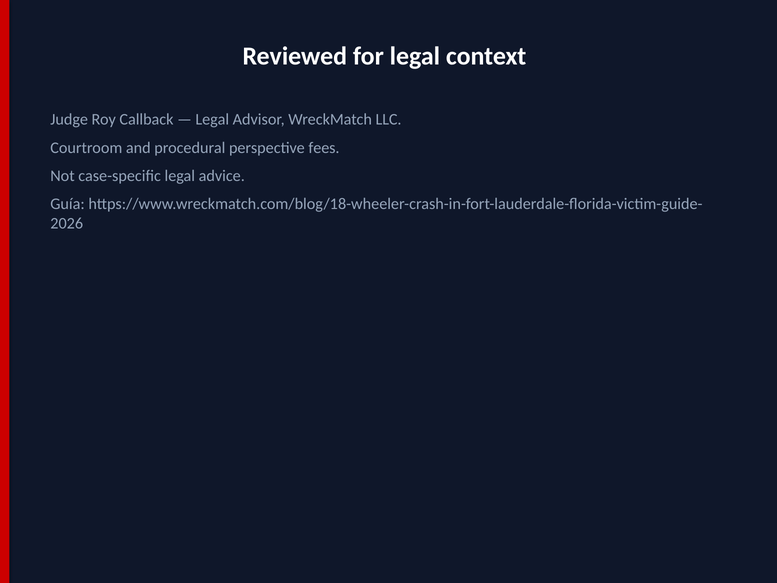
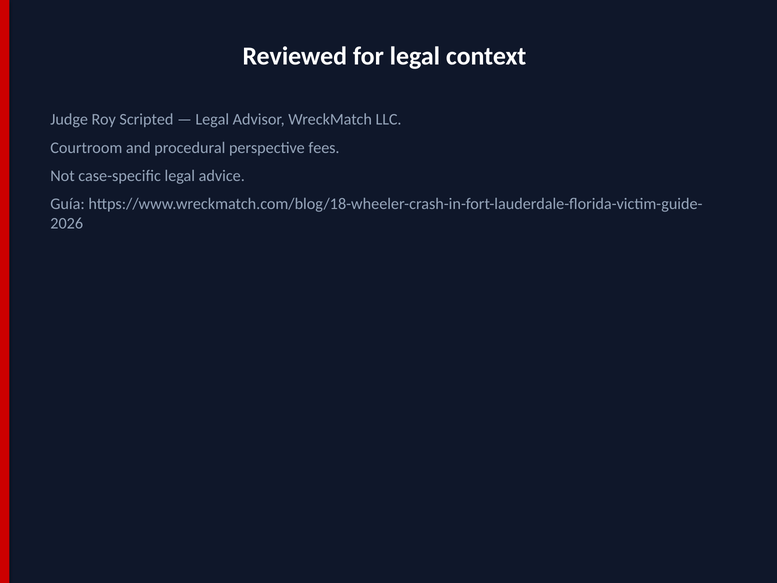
Callback: Callback -> Scripted
